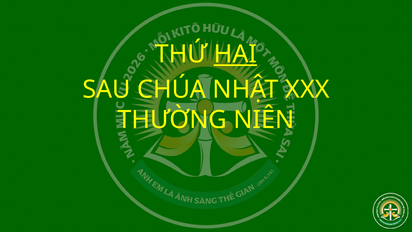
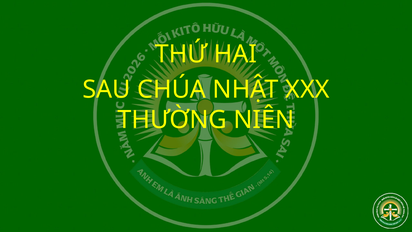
HAI underline: present -> none
